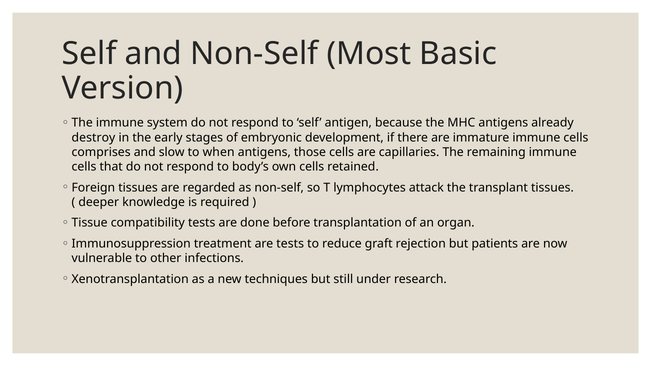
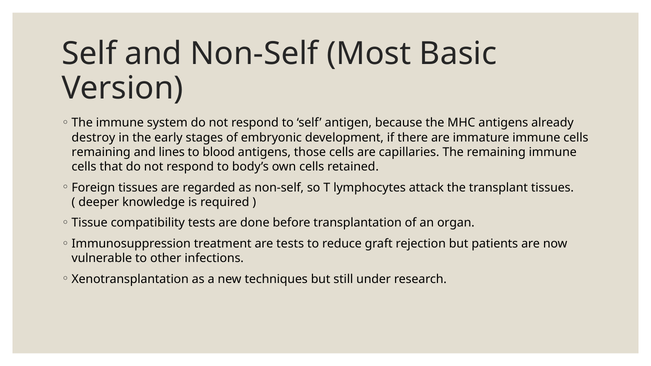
comprises at (101, 152): comprises -> remaining
slow: slow -> lines
when: when -> blood
